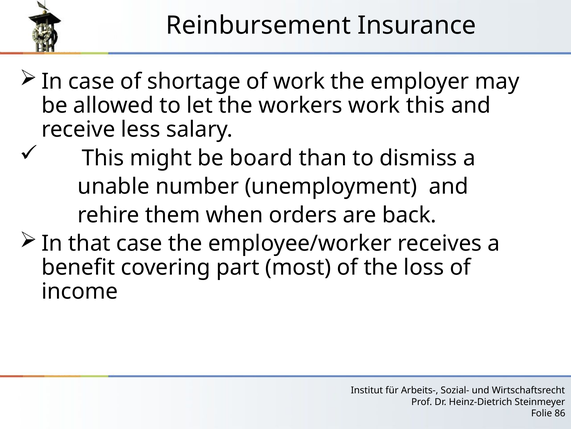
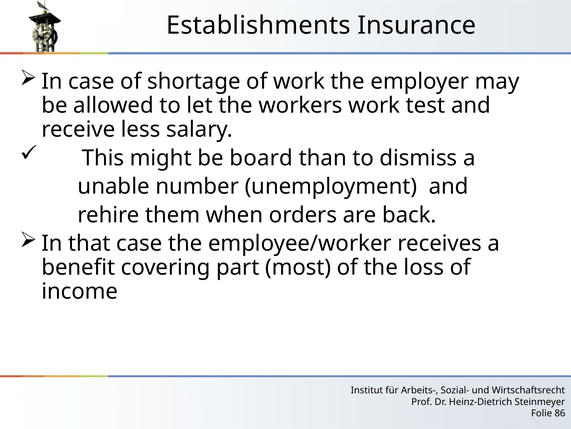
Reinbursement: Reinbursement -> Establishments
work this: this -> test
